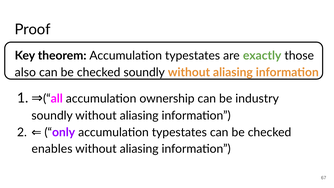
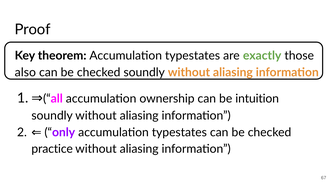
industry: industry -> intuition
enables: enables -> practice
